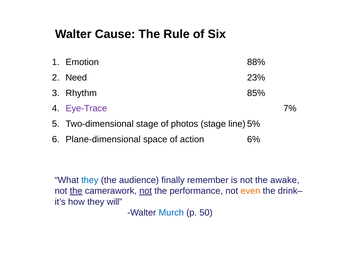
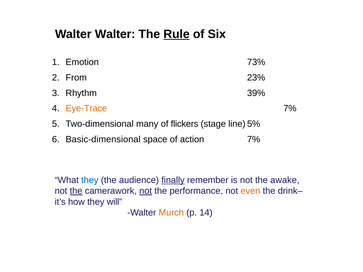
Walter Cause: Cause -> Walter
Rule underline: none -> present
88%: 88% -> 73%
Need: Need -> From
85%: 85% -> 39%
Eye-Trace colour: purple -> orange
Two-dimensional stage: stage -> many
photos: photos -> flickers
Plane-dimensional: Plane-dimensional -> Basic-dimensional
action 6%: 6% -> 7%
finally underline: none -> present
Murch colour: blue -> orange
50: 50 -> 14
